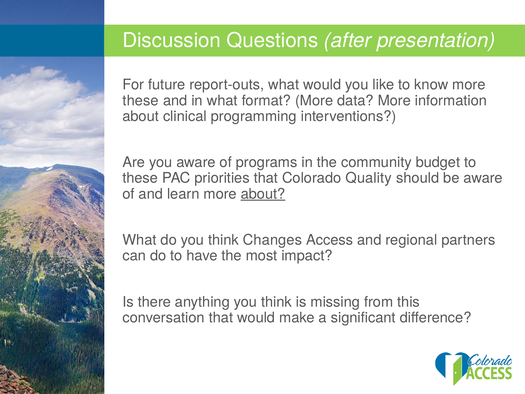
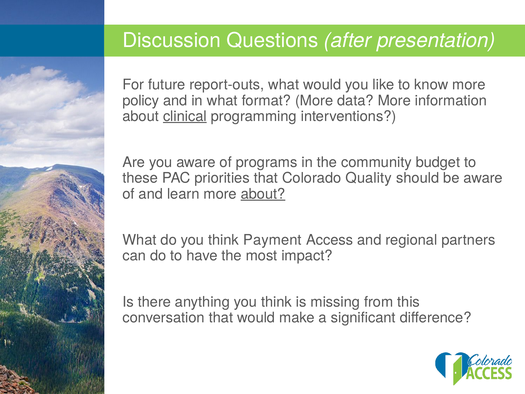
these at (141, 100): these -> policy
clinical underline: none -> present
Changes: Changes -> Payment
